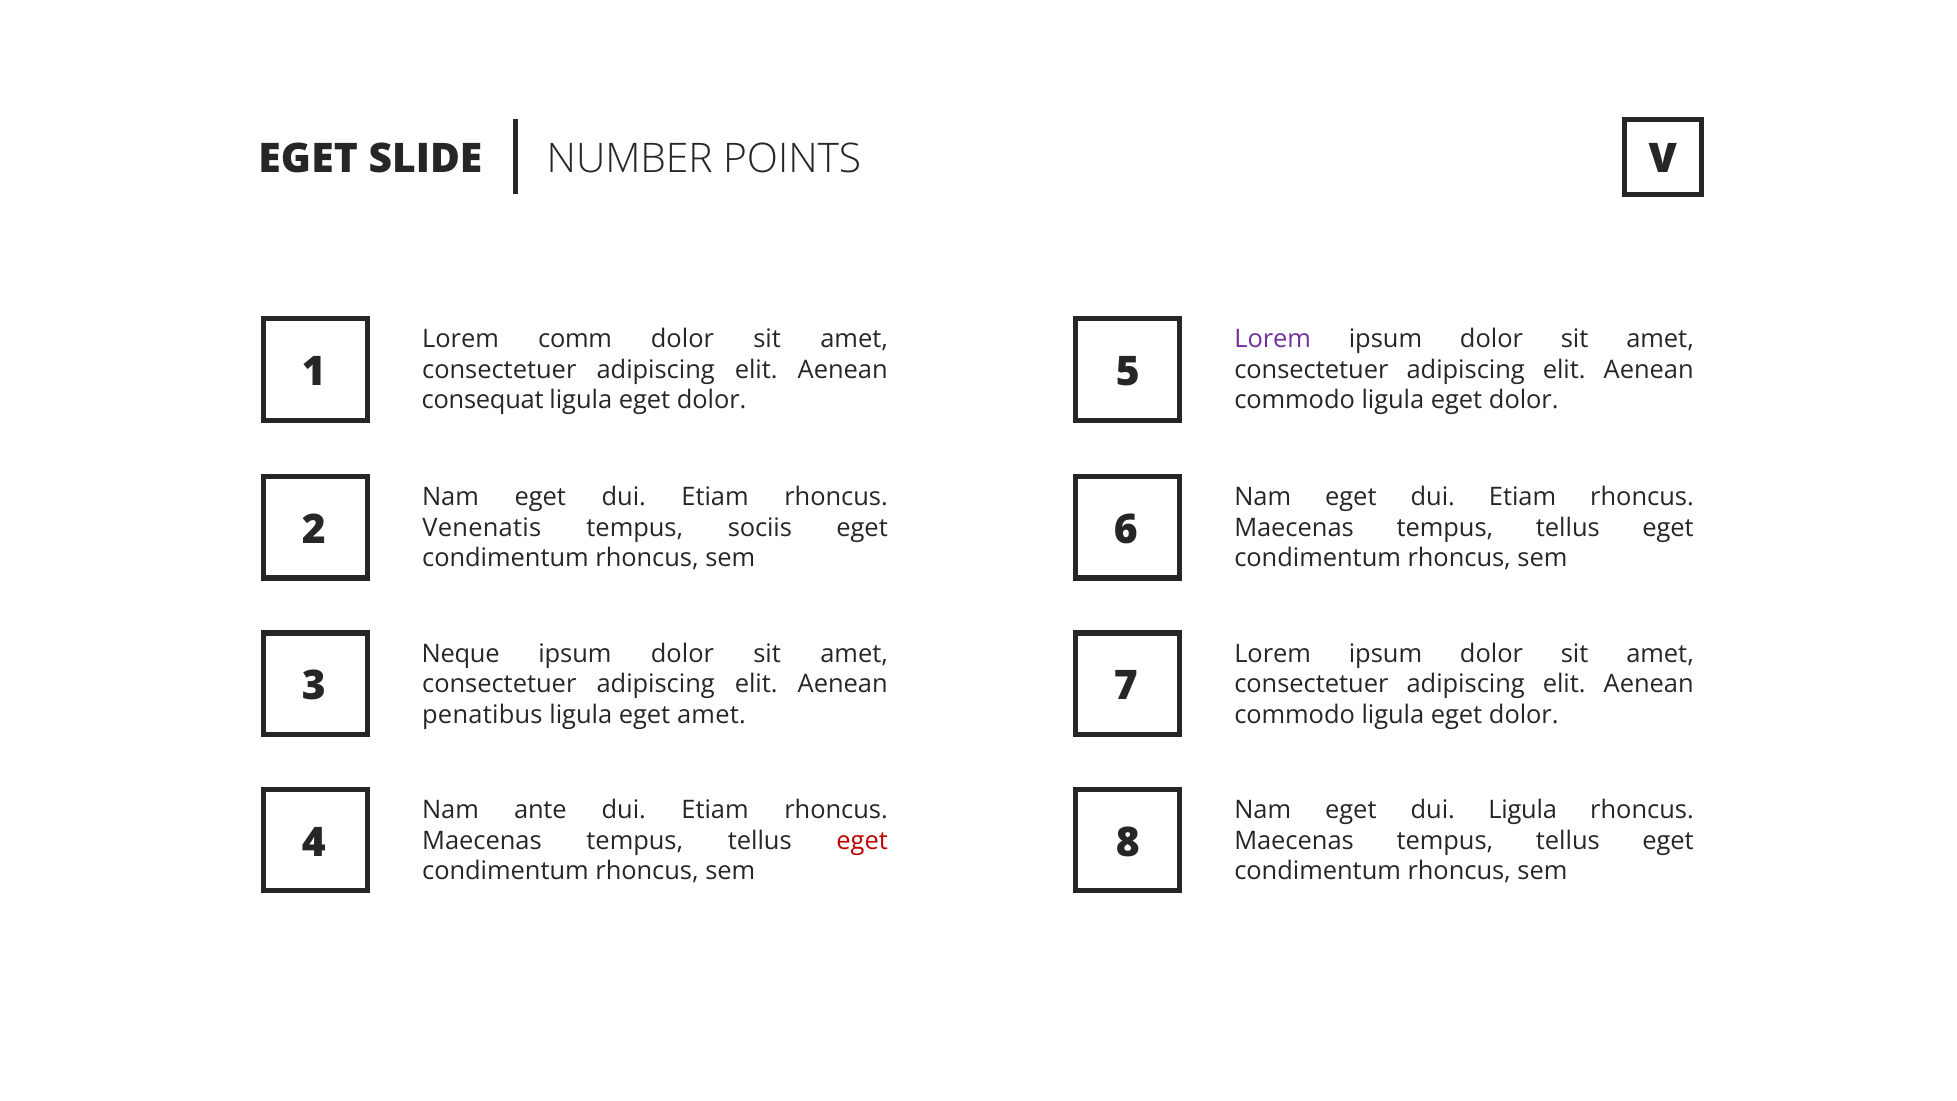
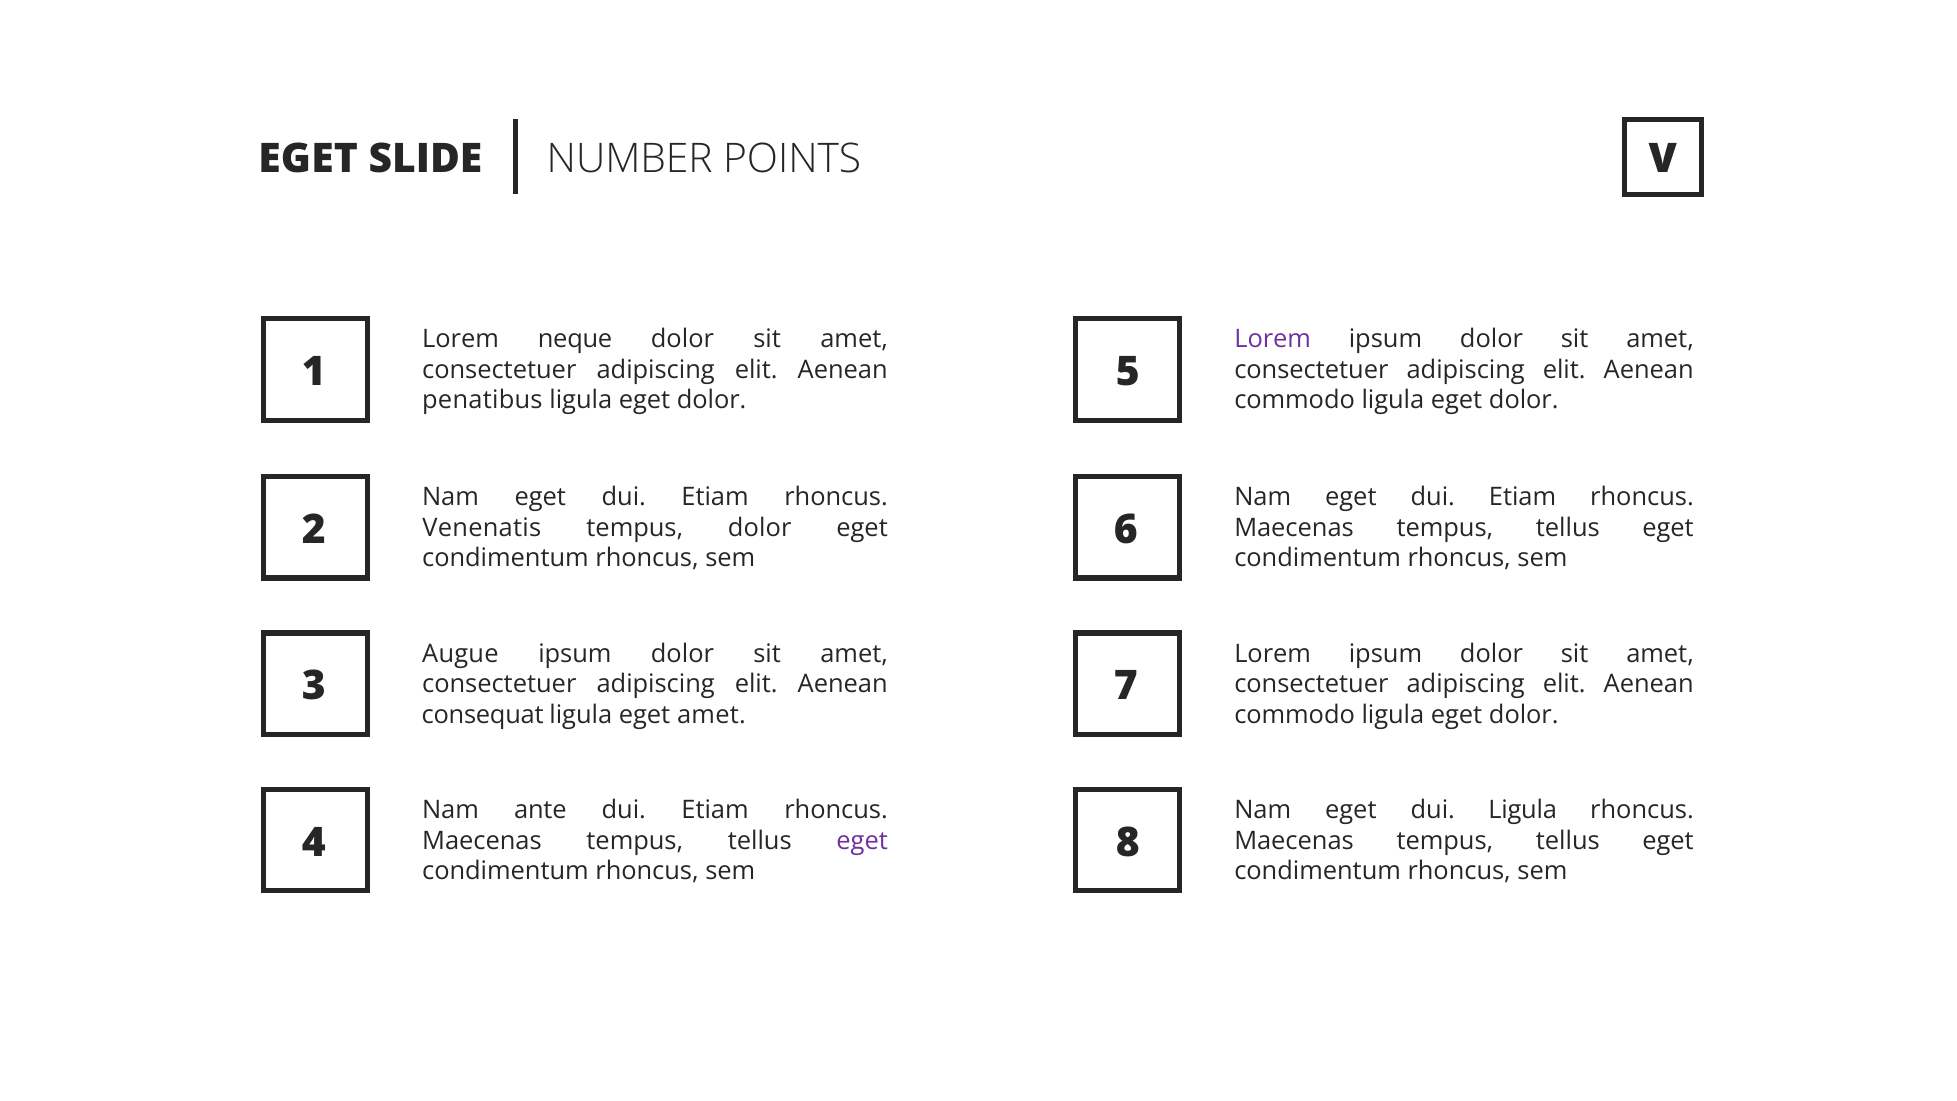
comm: comm -> neque
consequat: consequat -> penatibus
tempus sociis: sociis -> dolor
Neque: Neque -> Augue
penatibus: penatibus -> consequat
eget at (862, 840) colour: red -> purple
